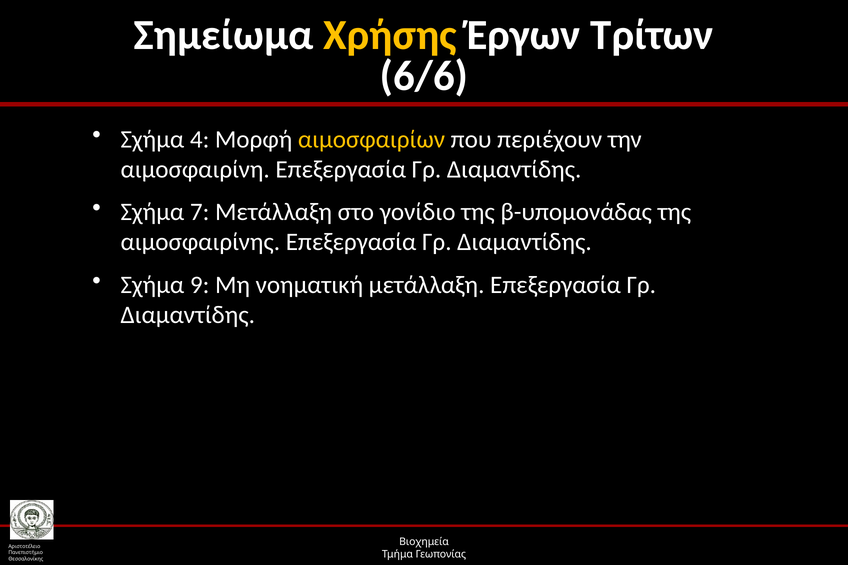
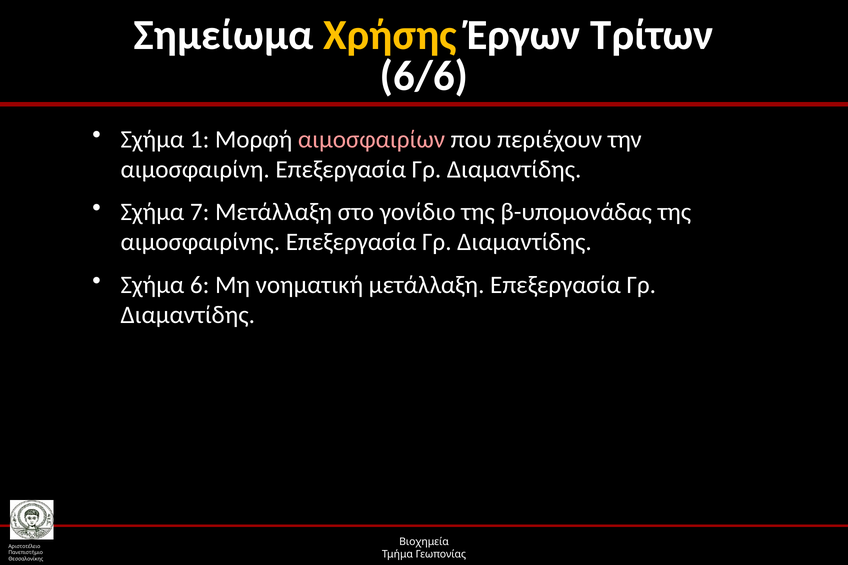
4: 4 -> 1
αιμοσφαιρίων colour: yellow -> pink
9: 9 -> 6
